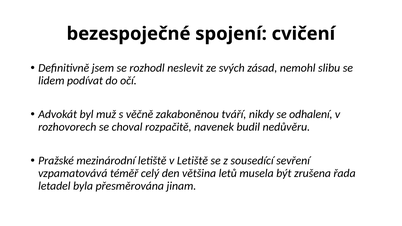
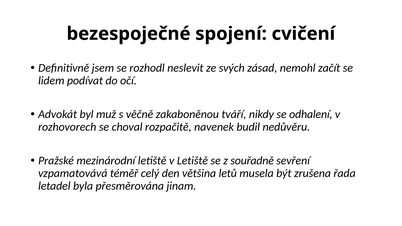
slibu: slibu -> začít
sousedící: sousedící -> souřadně
